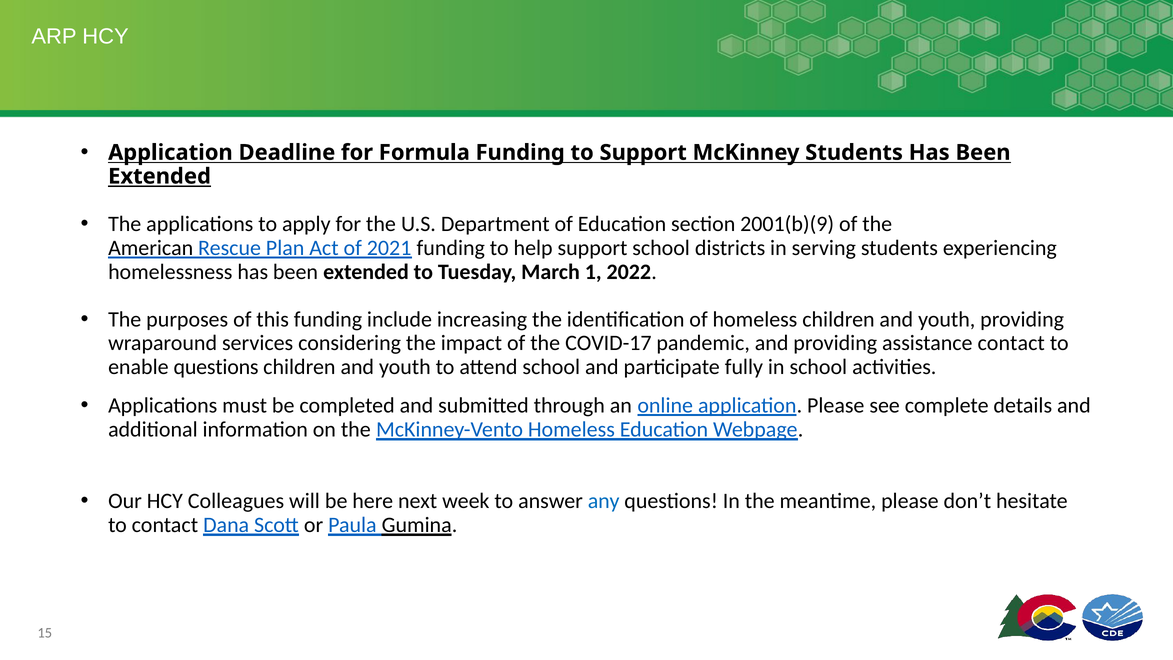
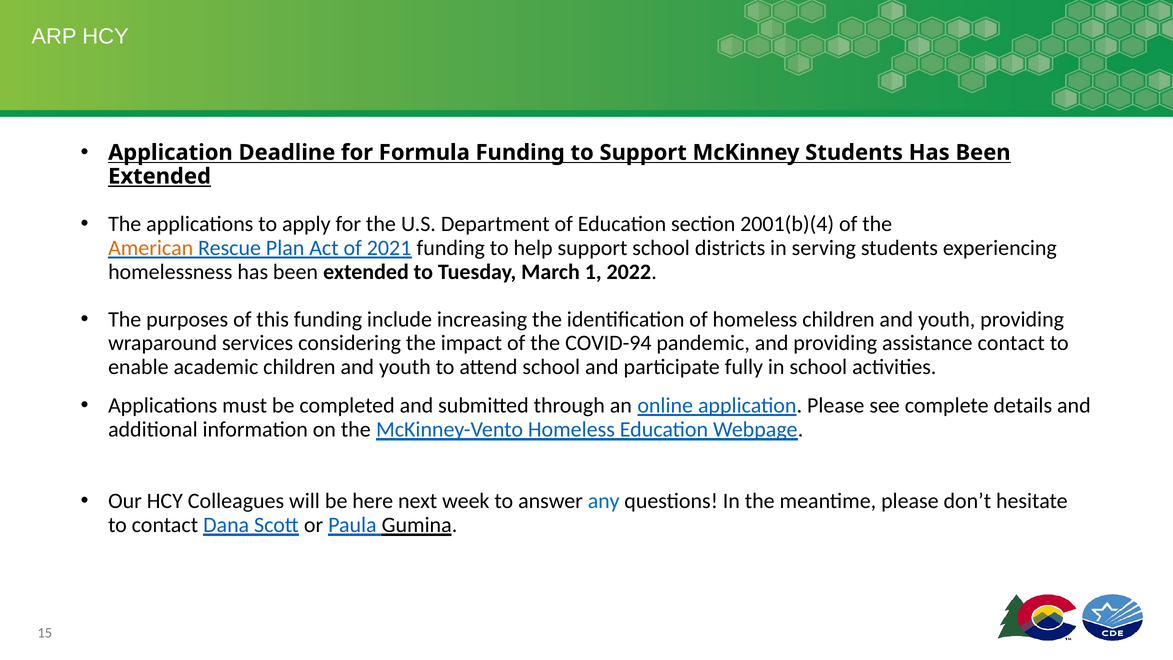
2001(b)(9: 2001(b)(9 -> 2001(b)(4
American colour: black -> orange
COVID-17: COVID-17 -> COVID-94
enable questions: questions -> academic
